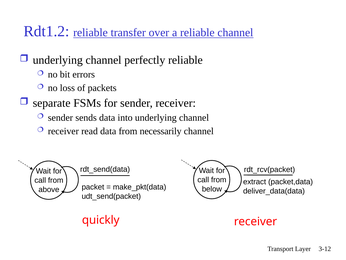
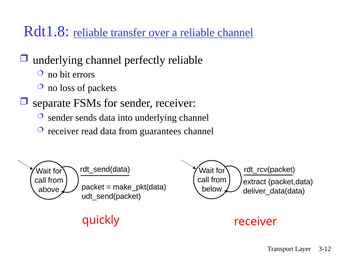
Rdt1.2: Rdt1.2 -> Rdt1.8
necessarily: necessarily -> guarantees
